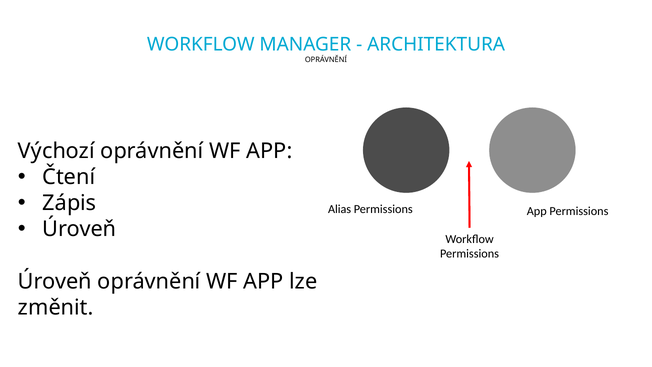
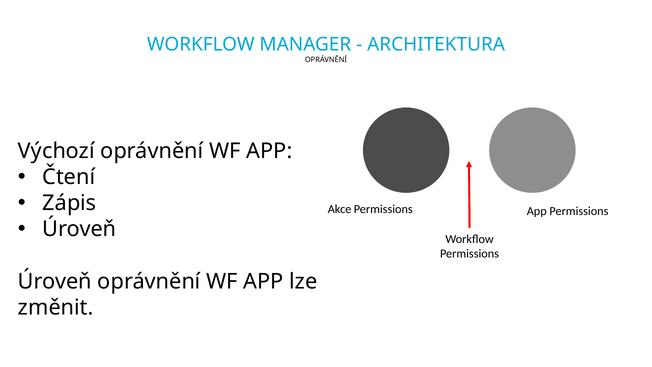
Alias: Alias -> Akce
